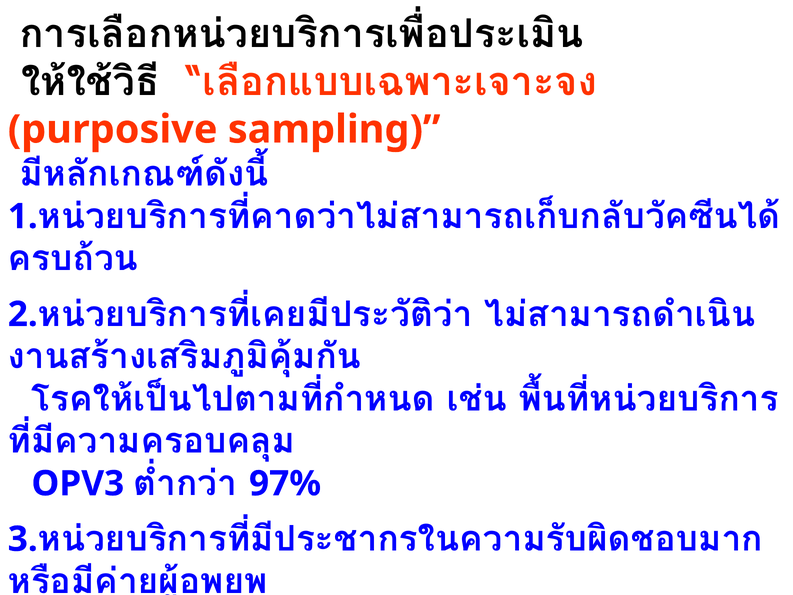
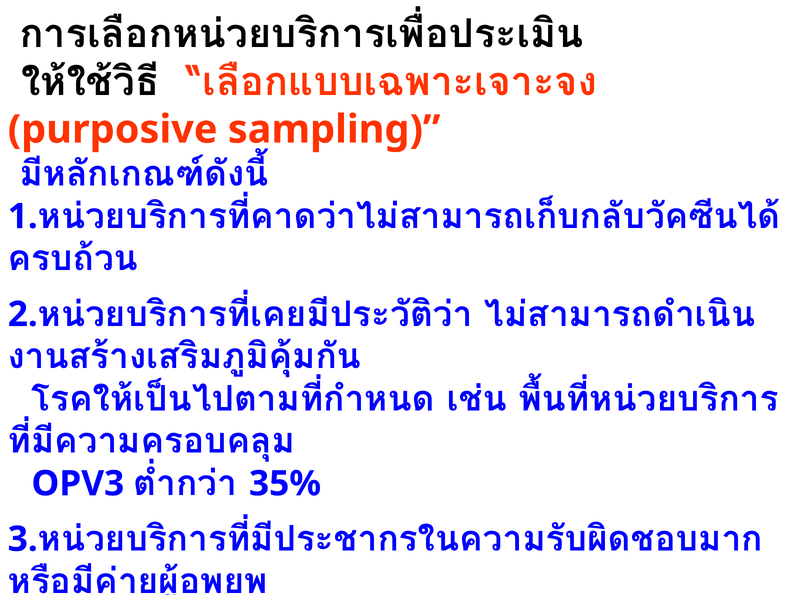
97%: 97% -> 35%
